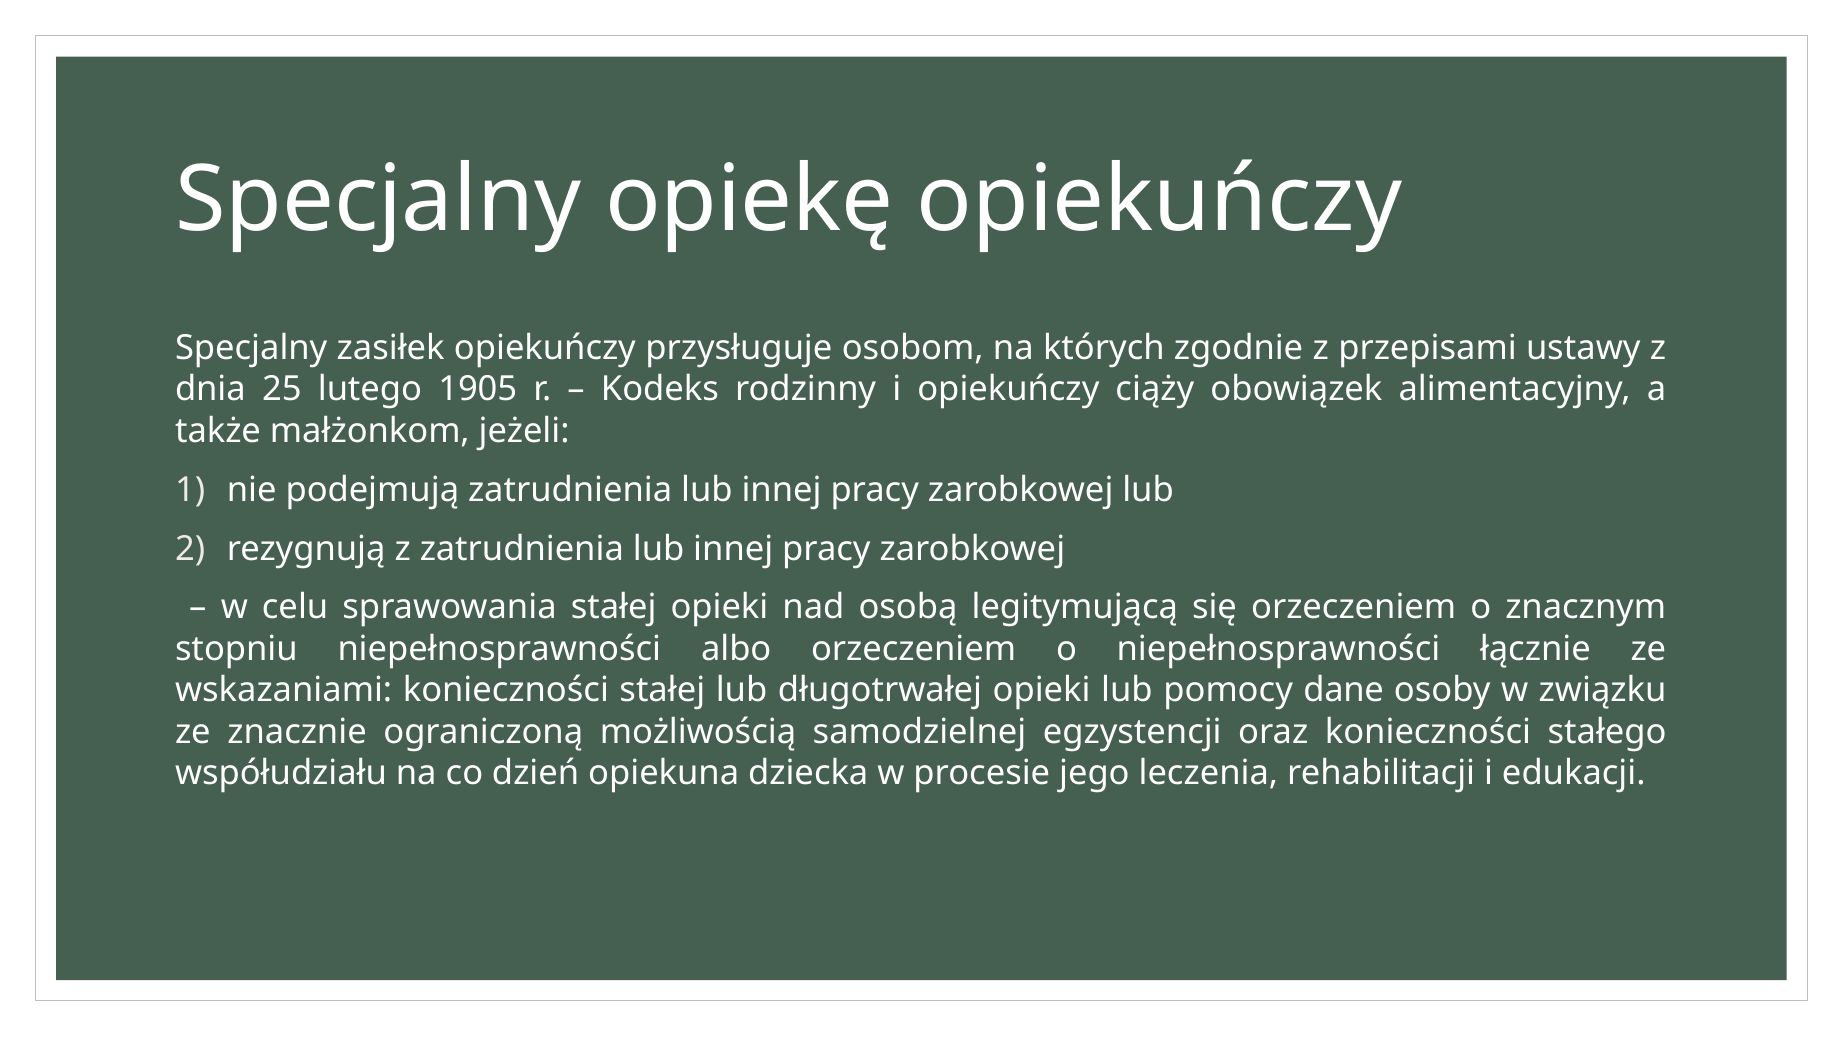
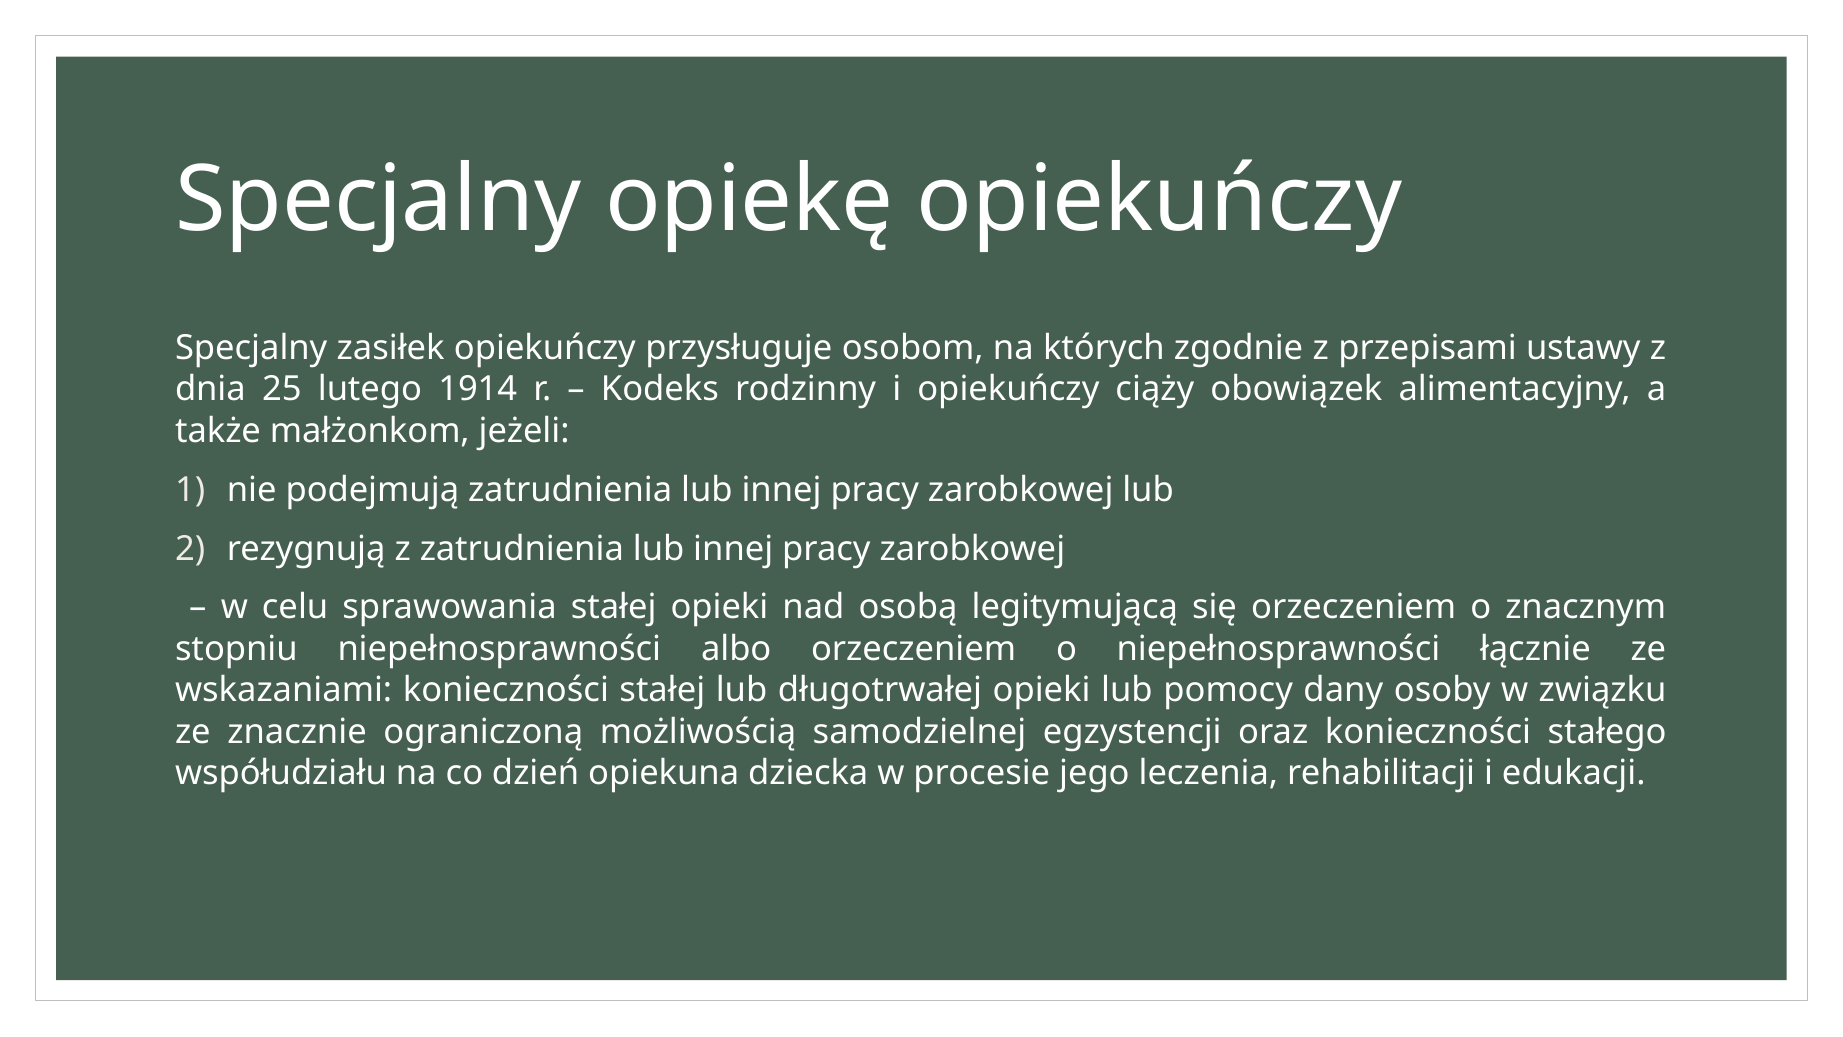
1905: 1905 -> 1914
dane: dane -> dany
